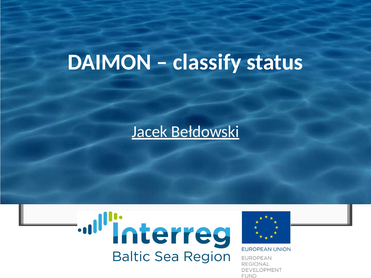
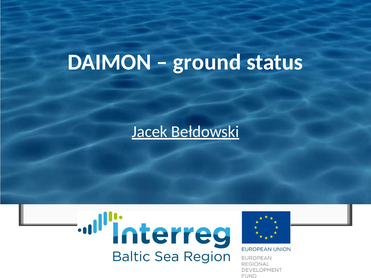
classify: classify -> ground
